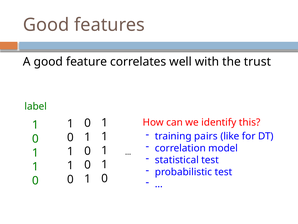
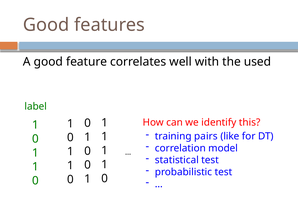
trust: trust -> used
